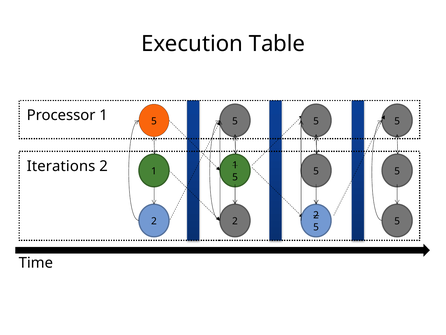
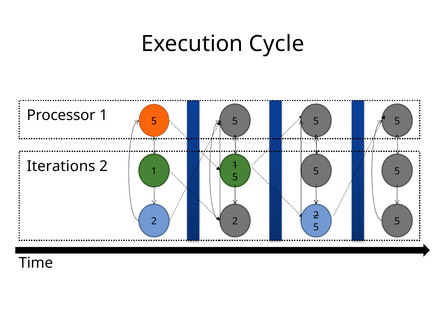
Table: Table -> Cycle
